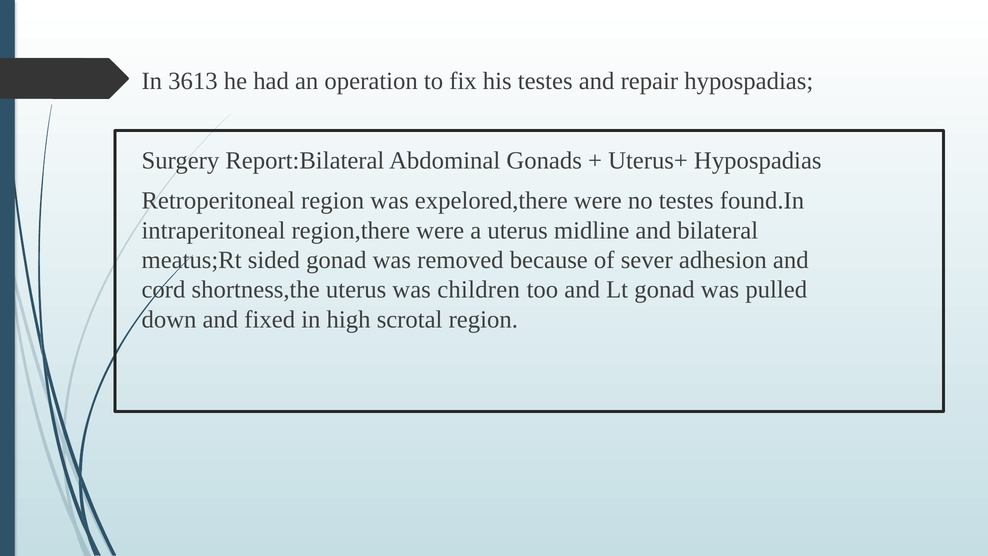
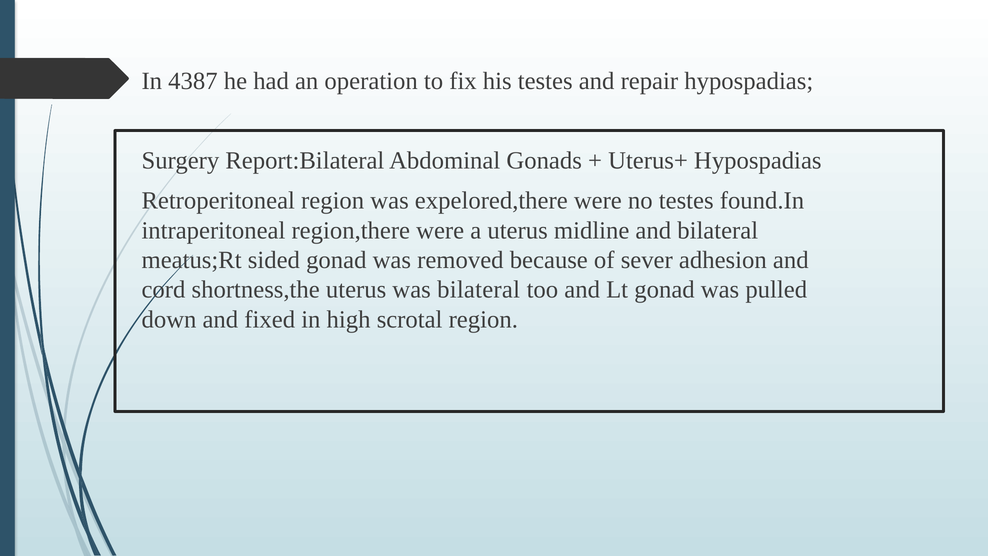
3613: 3613 -> 4387
was children: children -> bilateral
